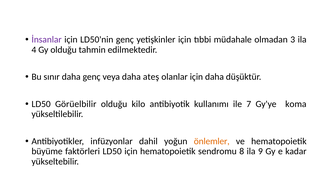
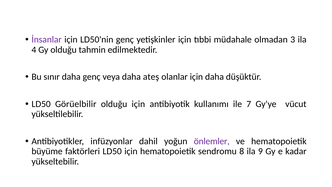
olduğu kilo: kilo -> için
koma: koma -> vücut
önlemler colour: orange -> purple
